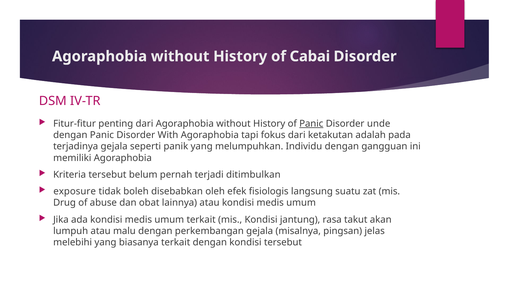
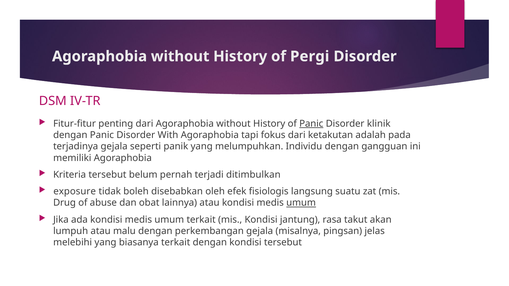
Cabai: Cabai -> Pergi
unde: unde -> klinik
umum at (301, 203) underline: none -> present
